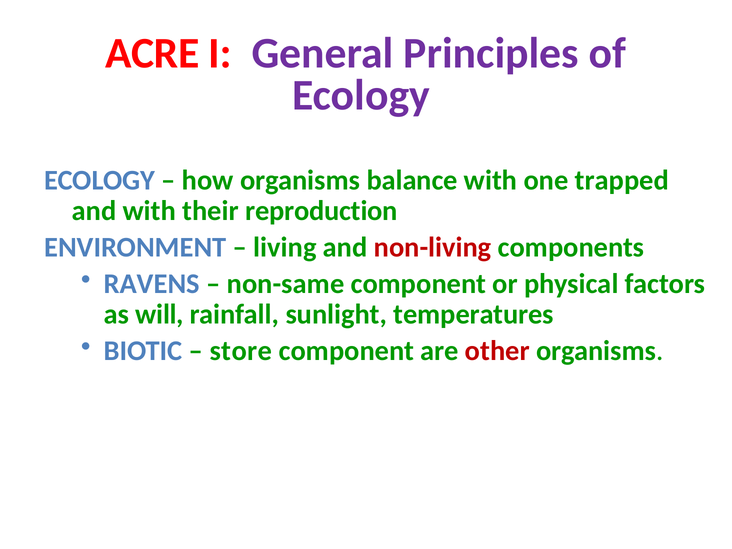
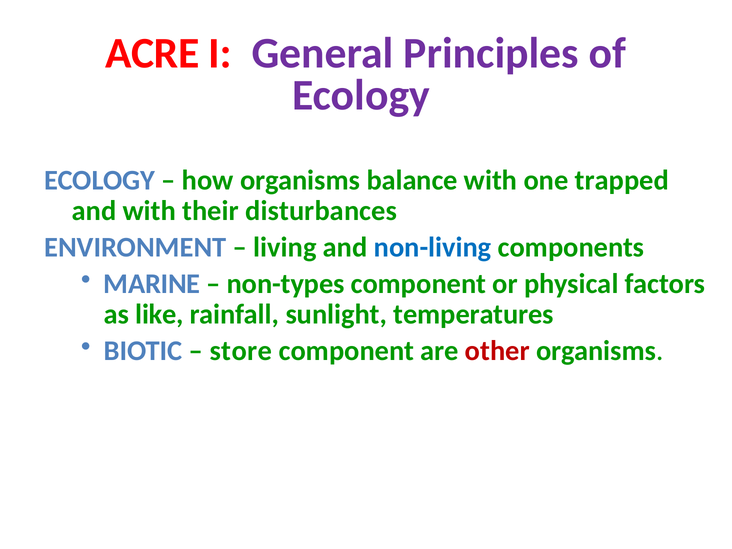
reproduction: reproduction -> disturbances
non-living colour: red -> blue
RAVENS: RAVENS -> MARINE
non-same: non-same -> non-types
will: will -> like
